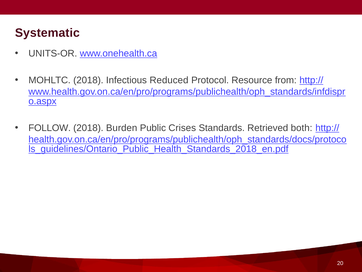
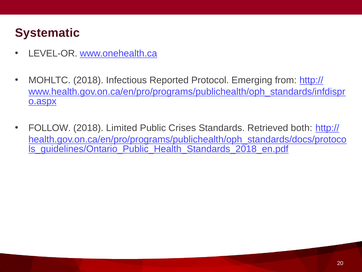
UNITS-OR: UNITS-OR -> LEVEL-OR
Reduced: Reduced -> Reported
Resource: Resource -> Emerging
Burden: Burden -> Limited
